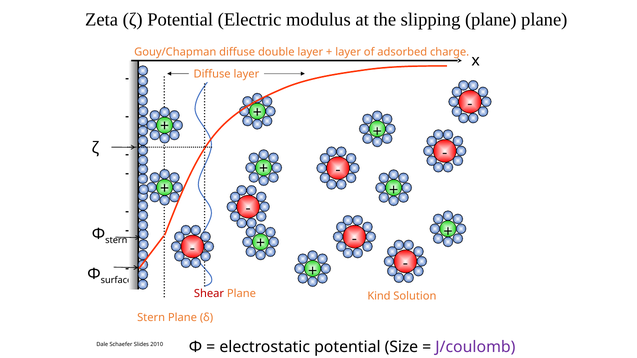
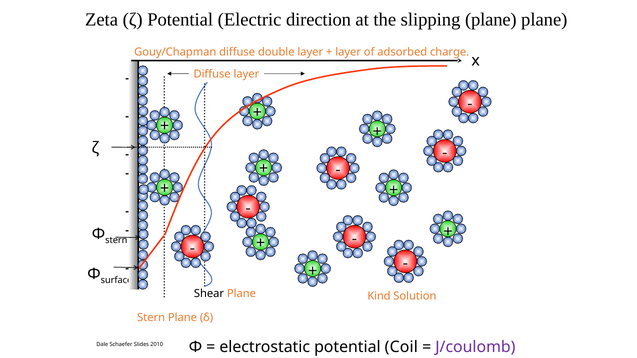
modulus: modulus -> direction
Shear colour: red -> black
Size: Size -> Coil
